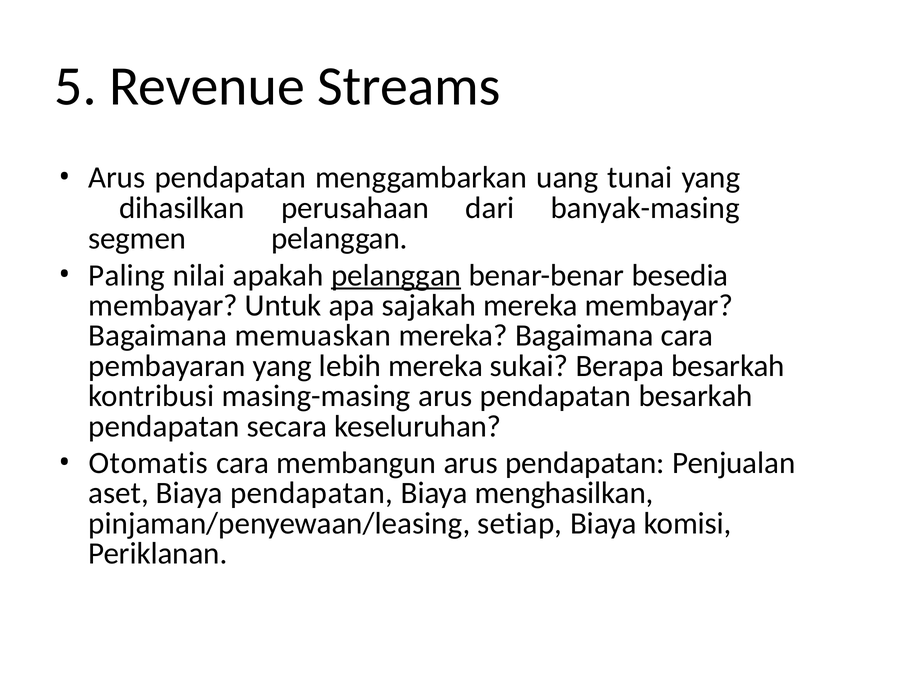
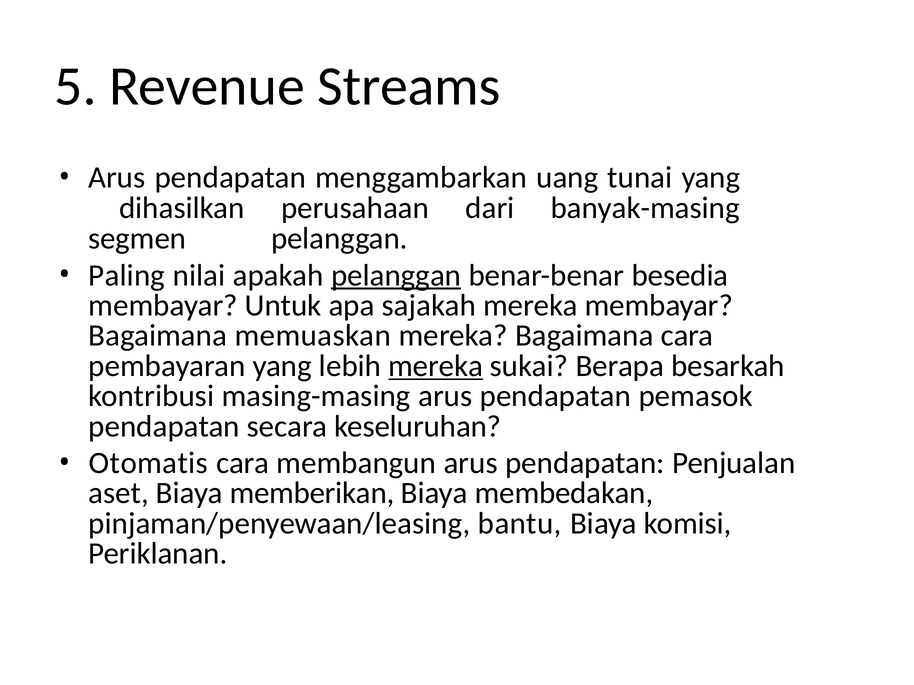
mereka at (436, 366) underline: none -> present
pendapatan besarkah: besarkah -> pemasok
Biaya pendapatan: pendapatan -> memberikan
menghasilkan: menghasilkan -> membedakan
setiap: setiap -> bantu
